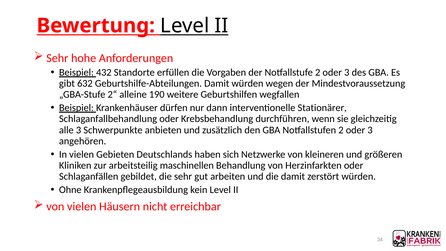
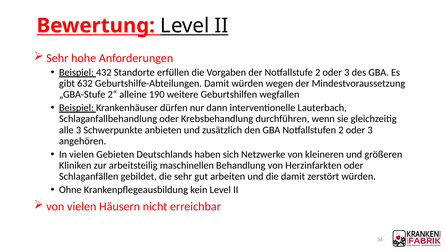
Stationärer: Stationärer -> Lauterbach
